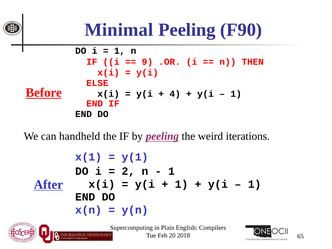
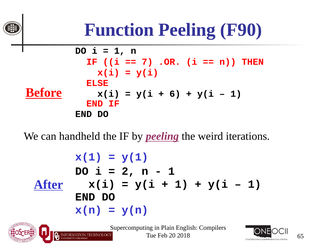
Minimal: Minimal -> Function
9: 9 -> 7
4: 4 -> 6
